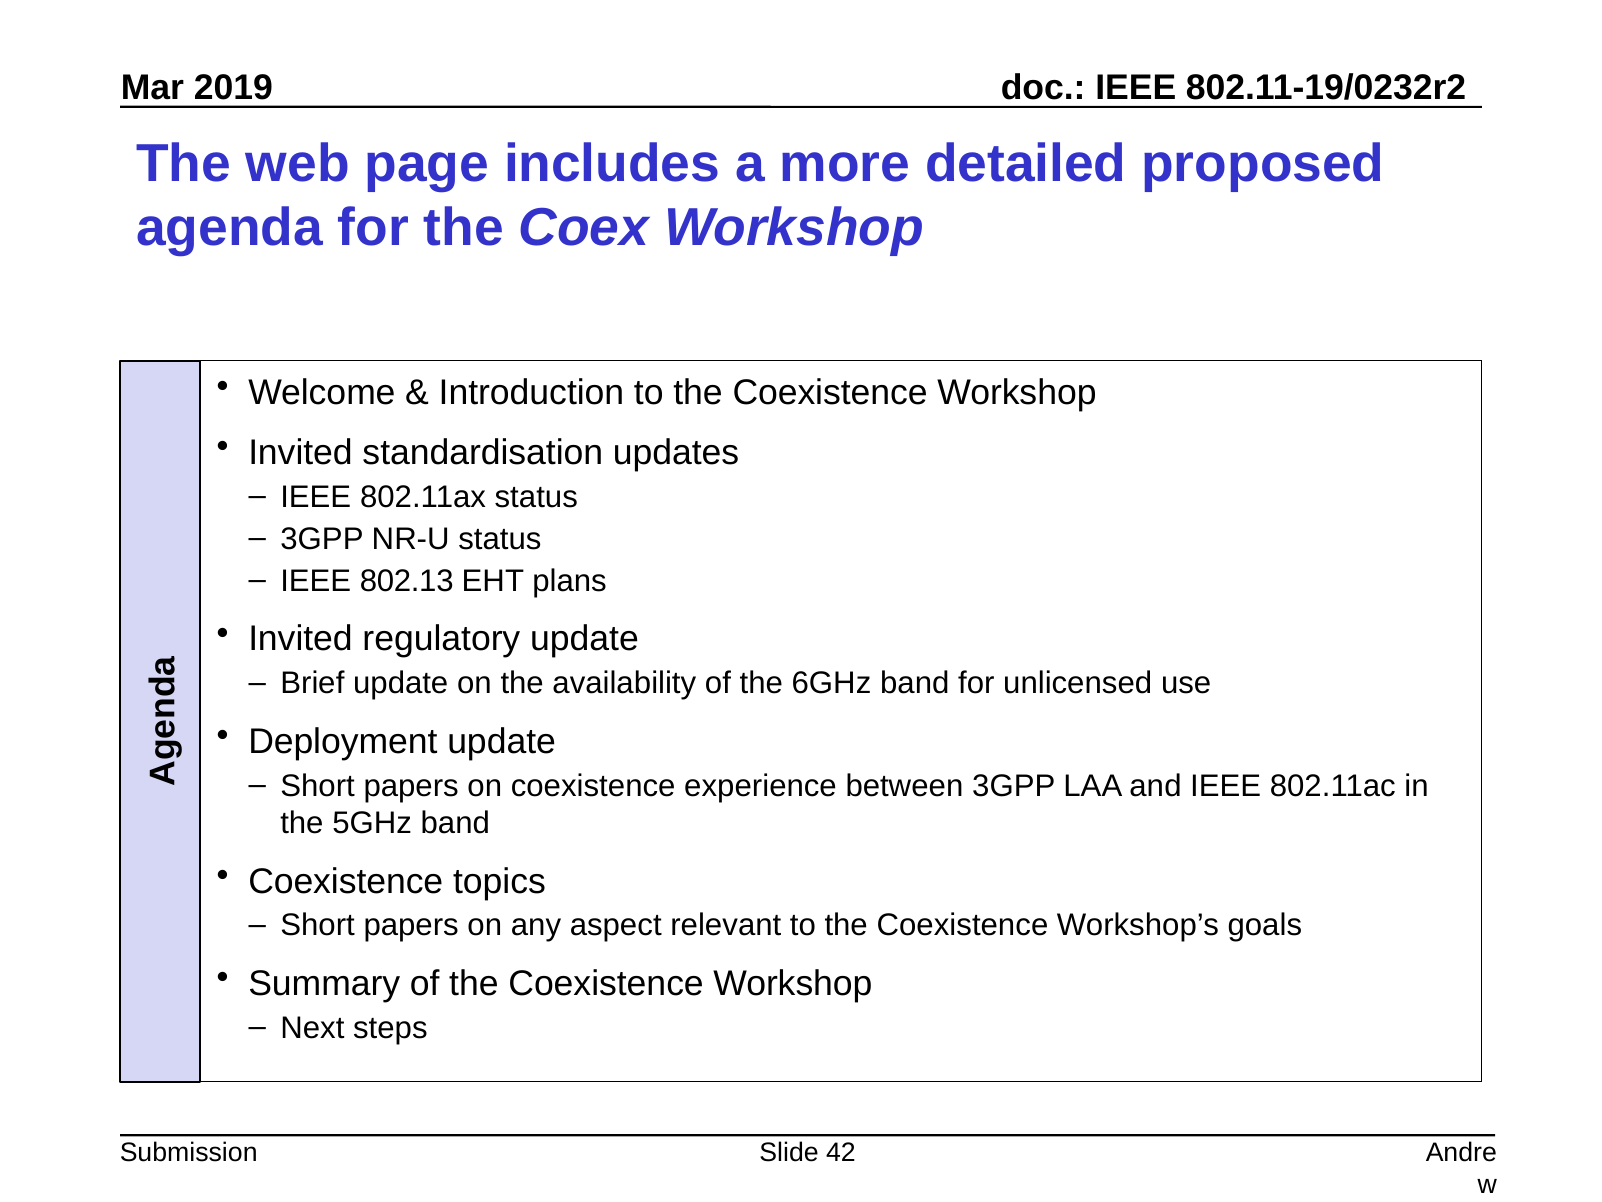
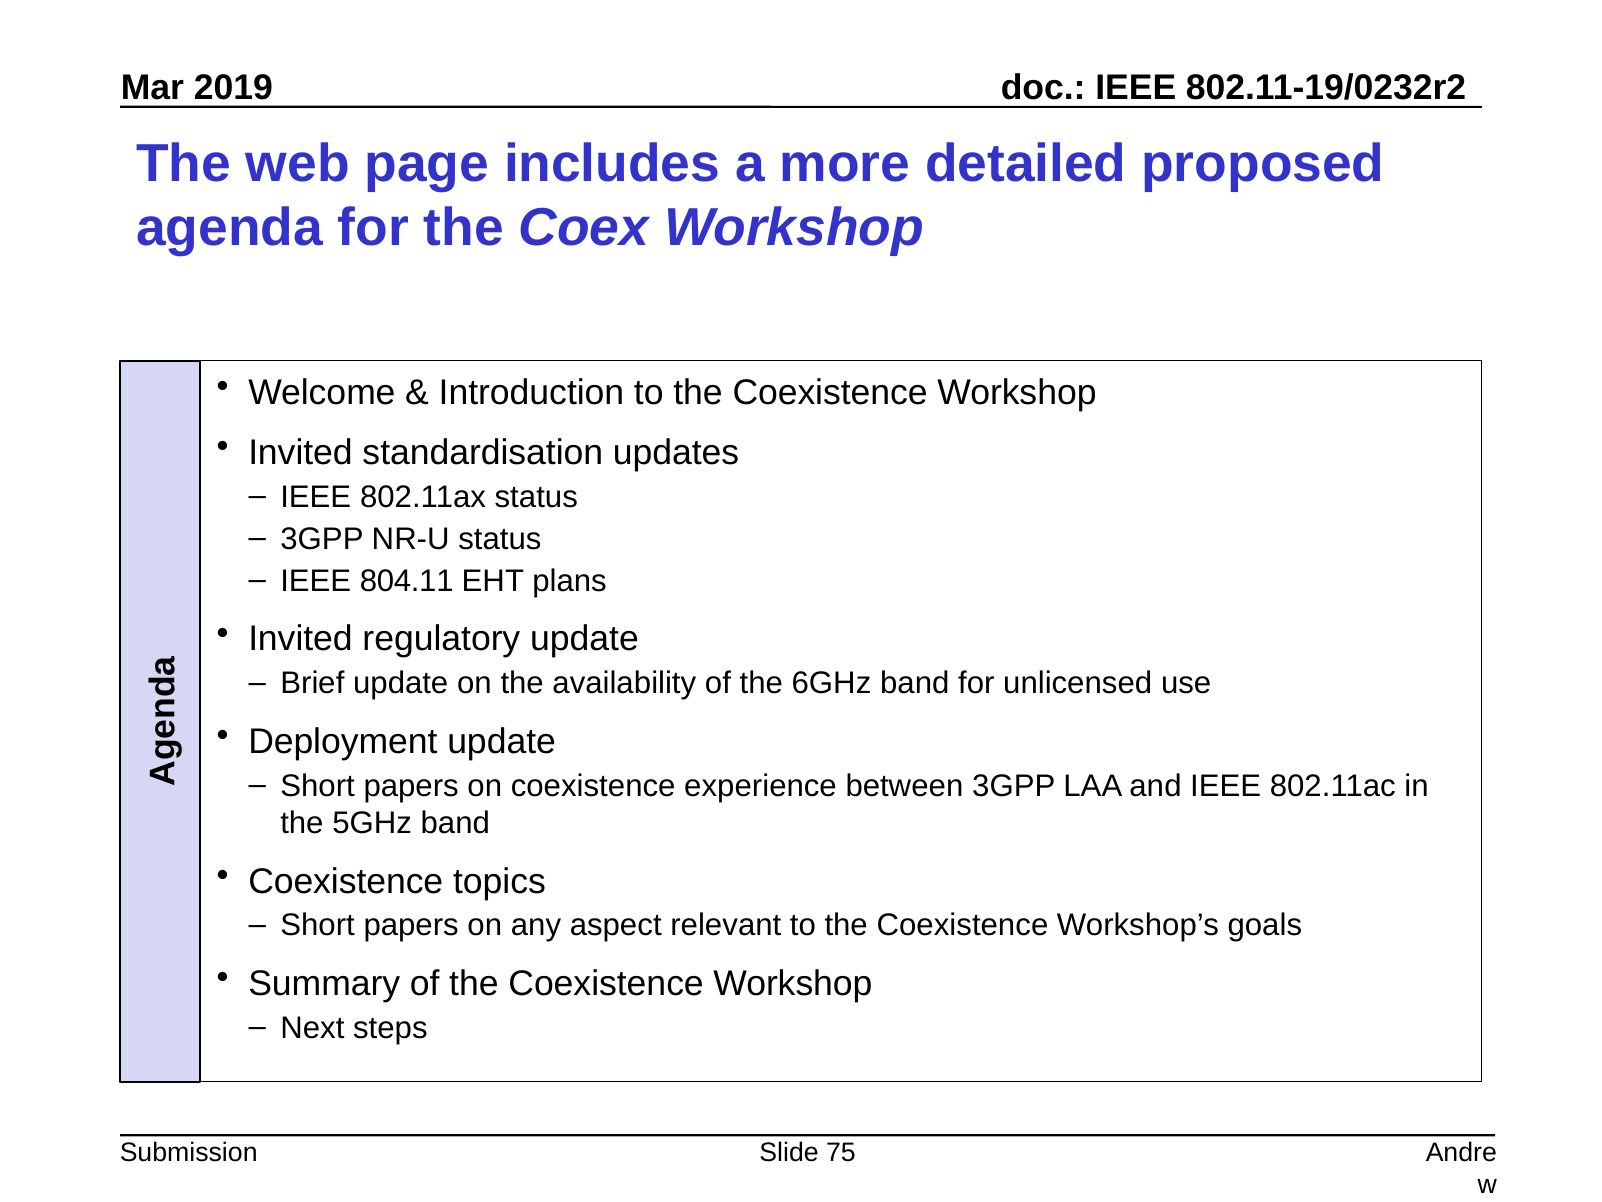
802.13: 802.13 -> 804.11
42: 42 -> 75
